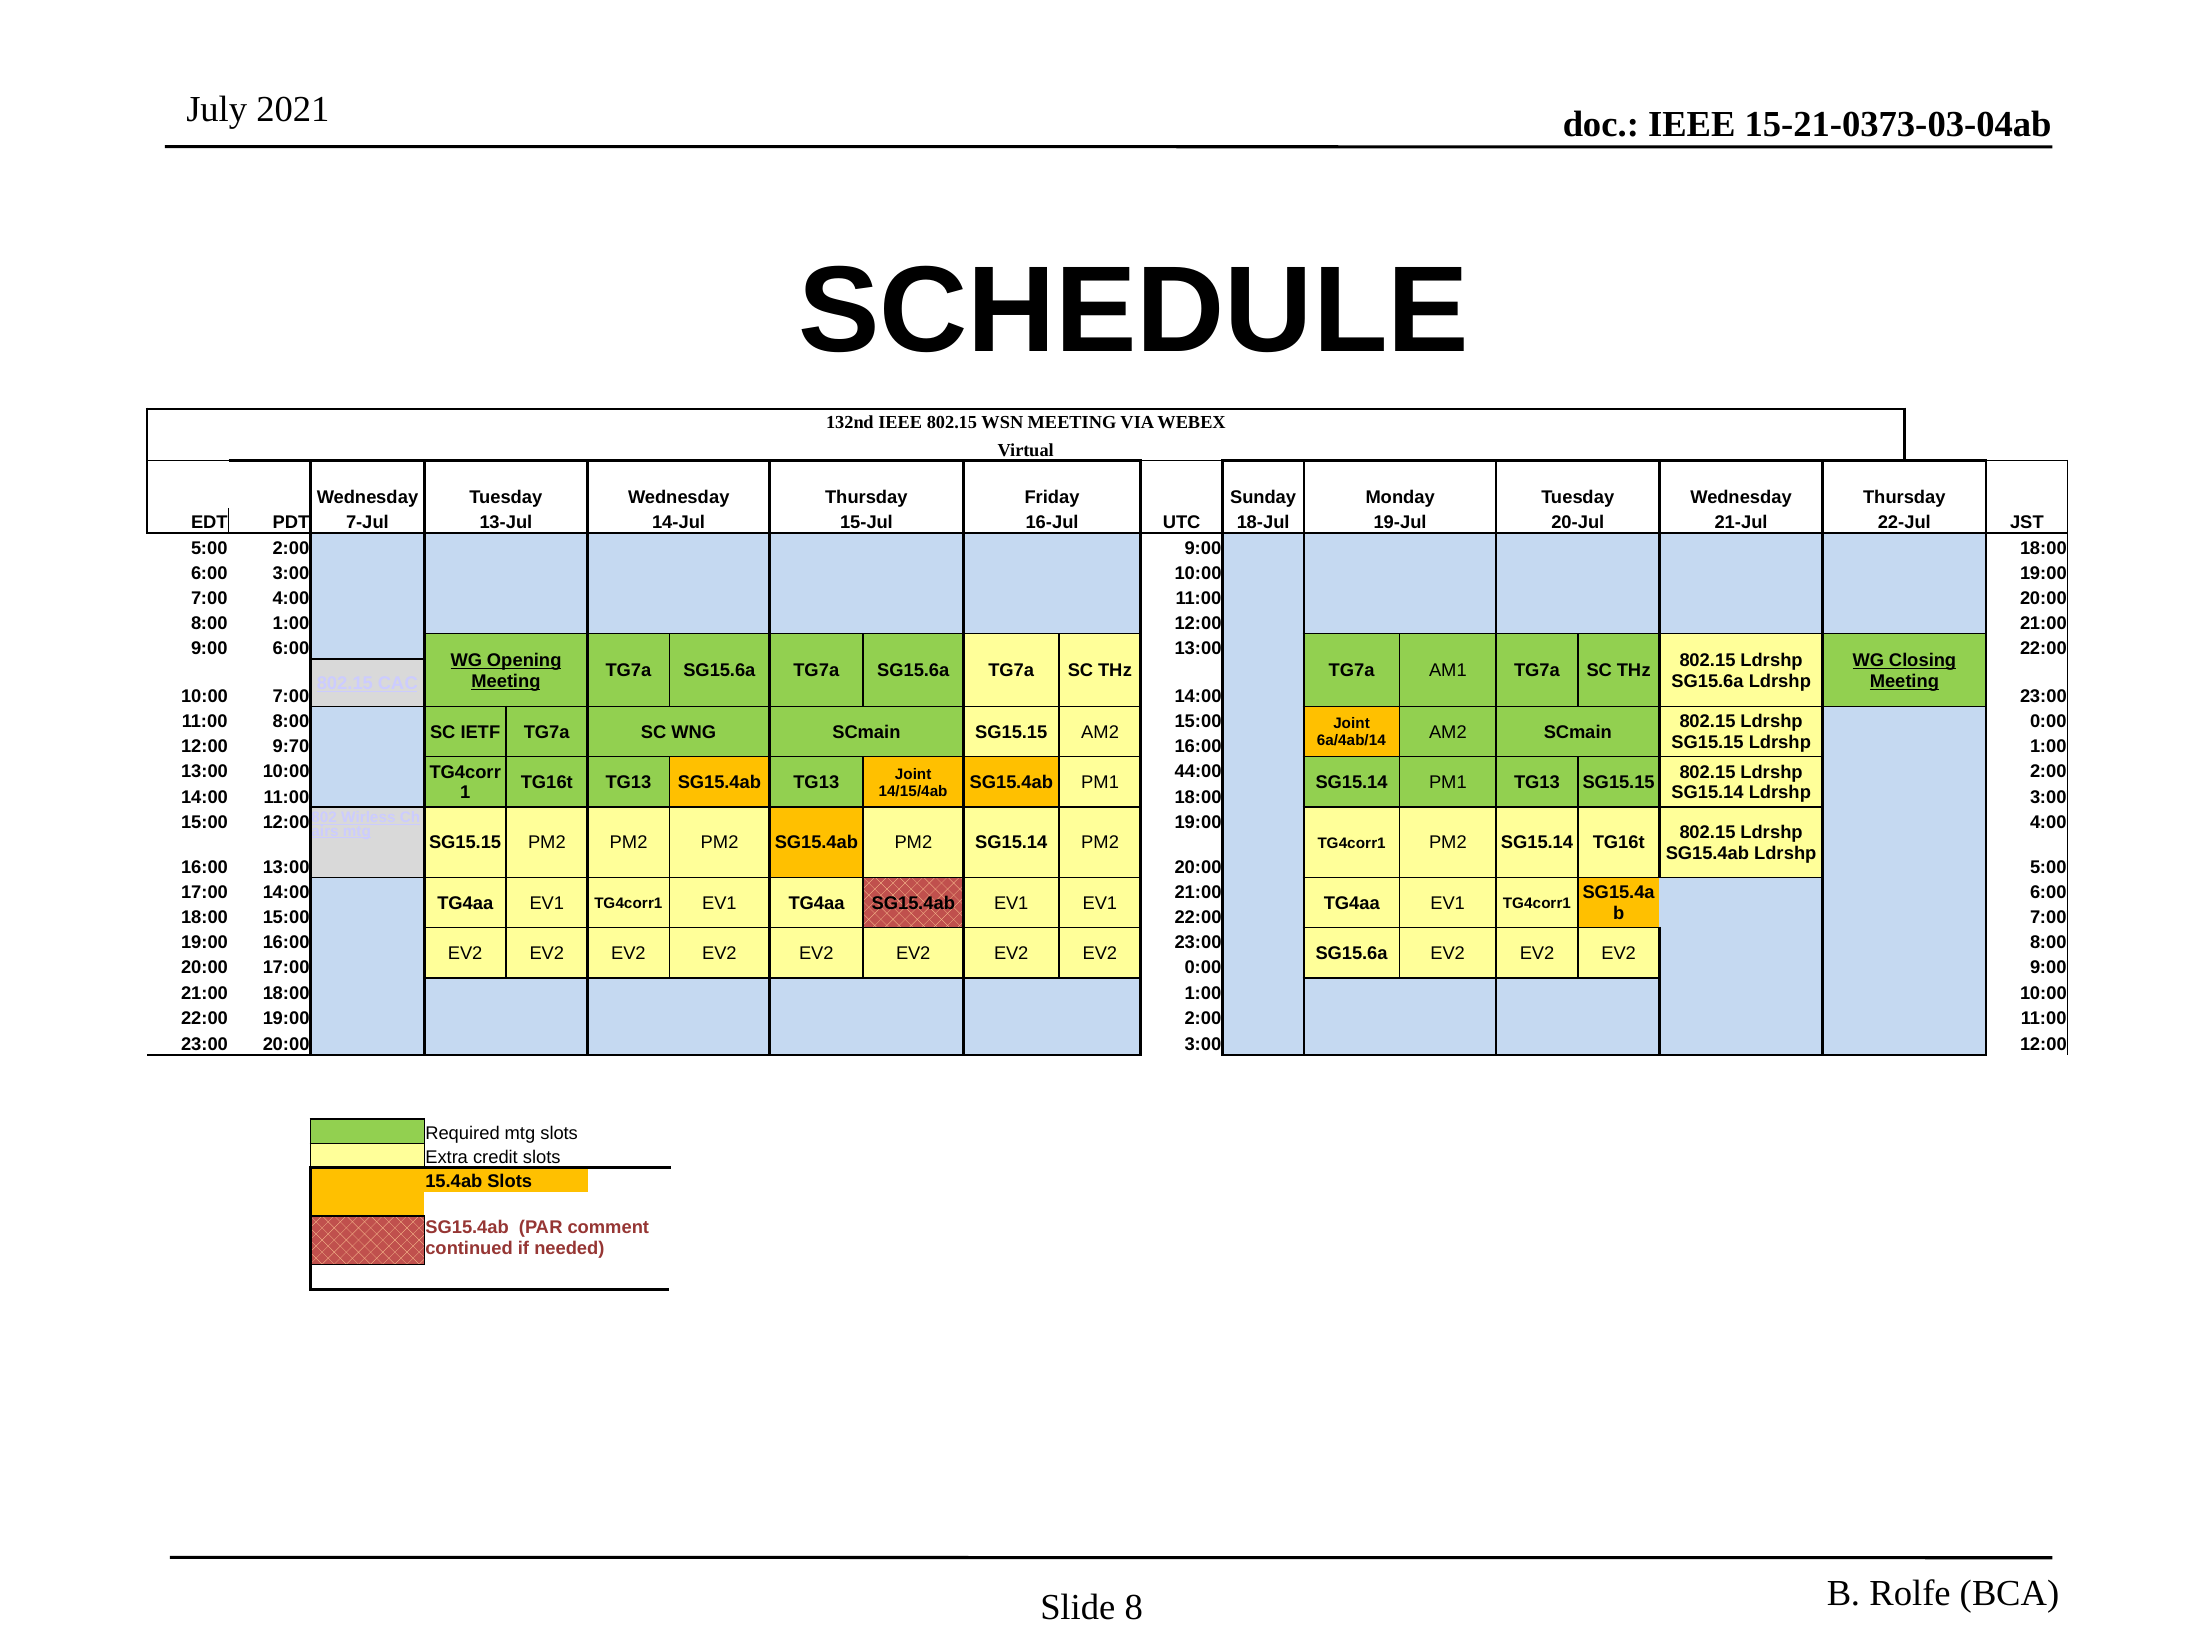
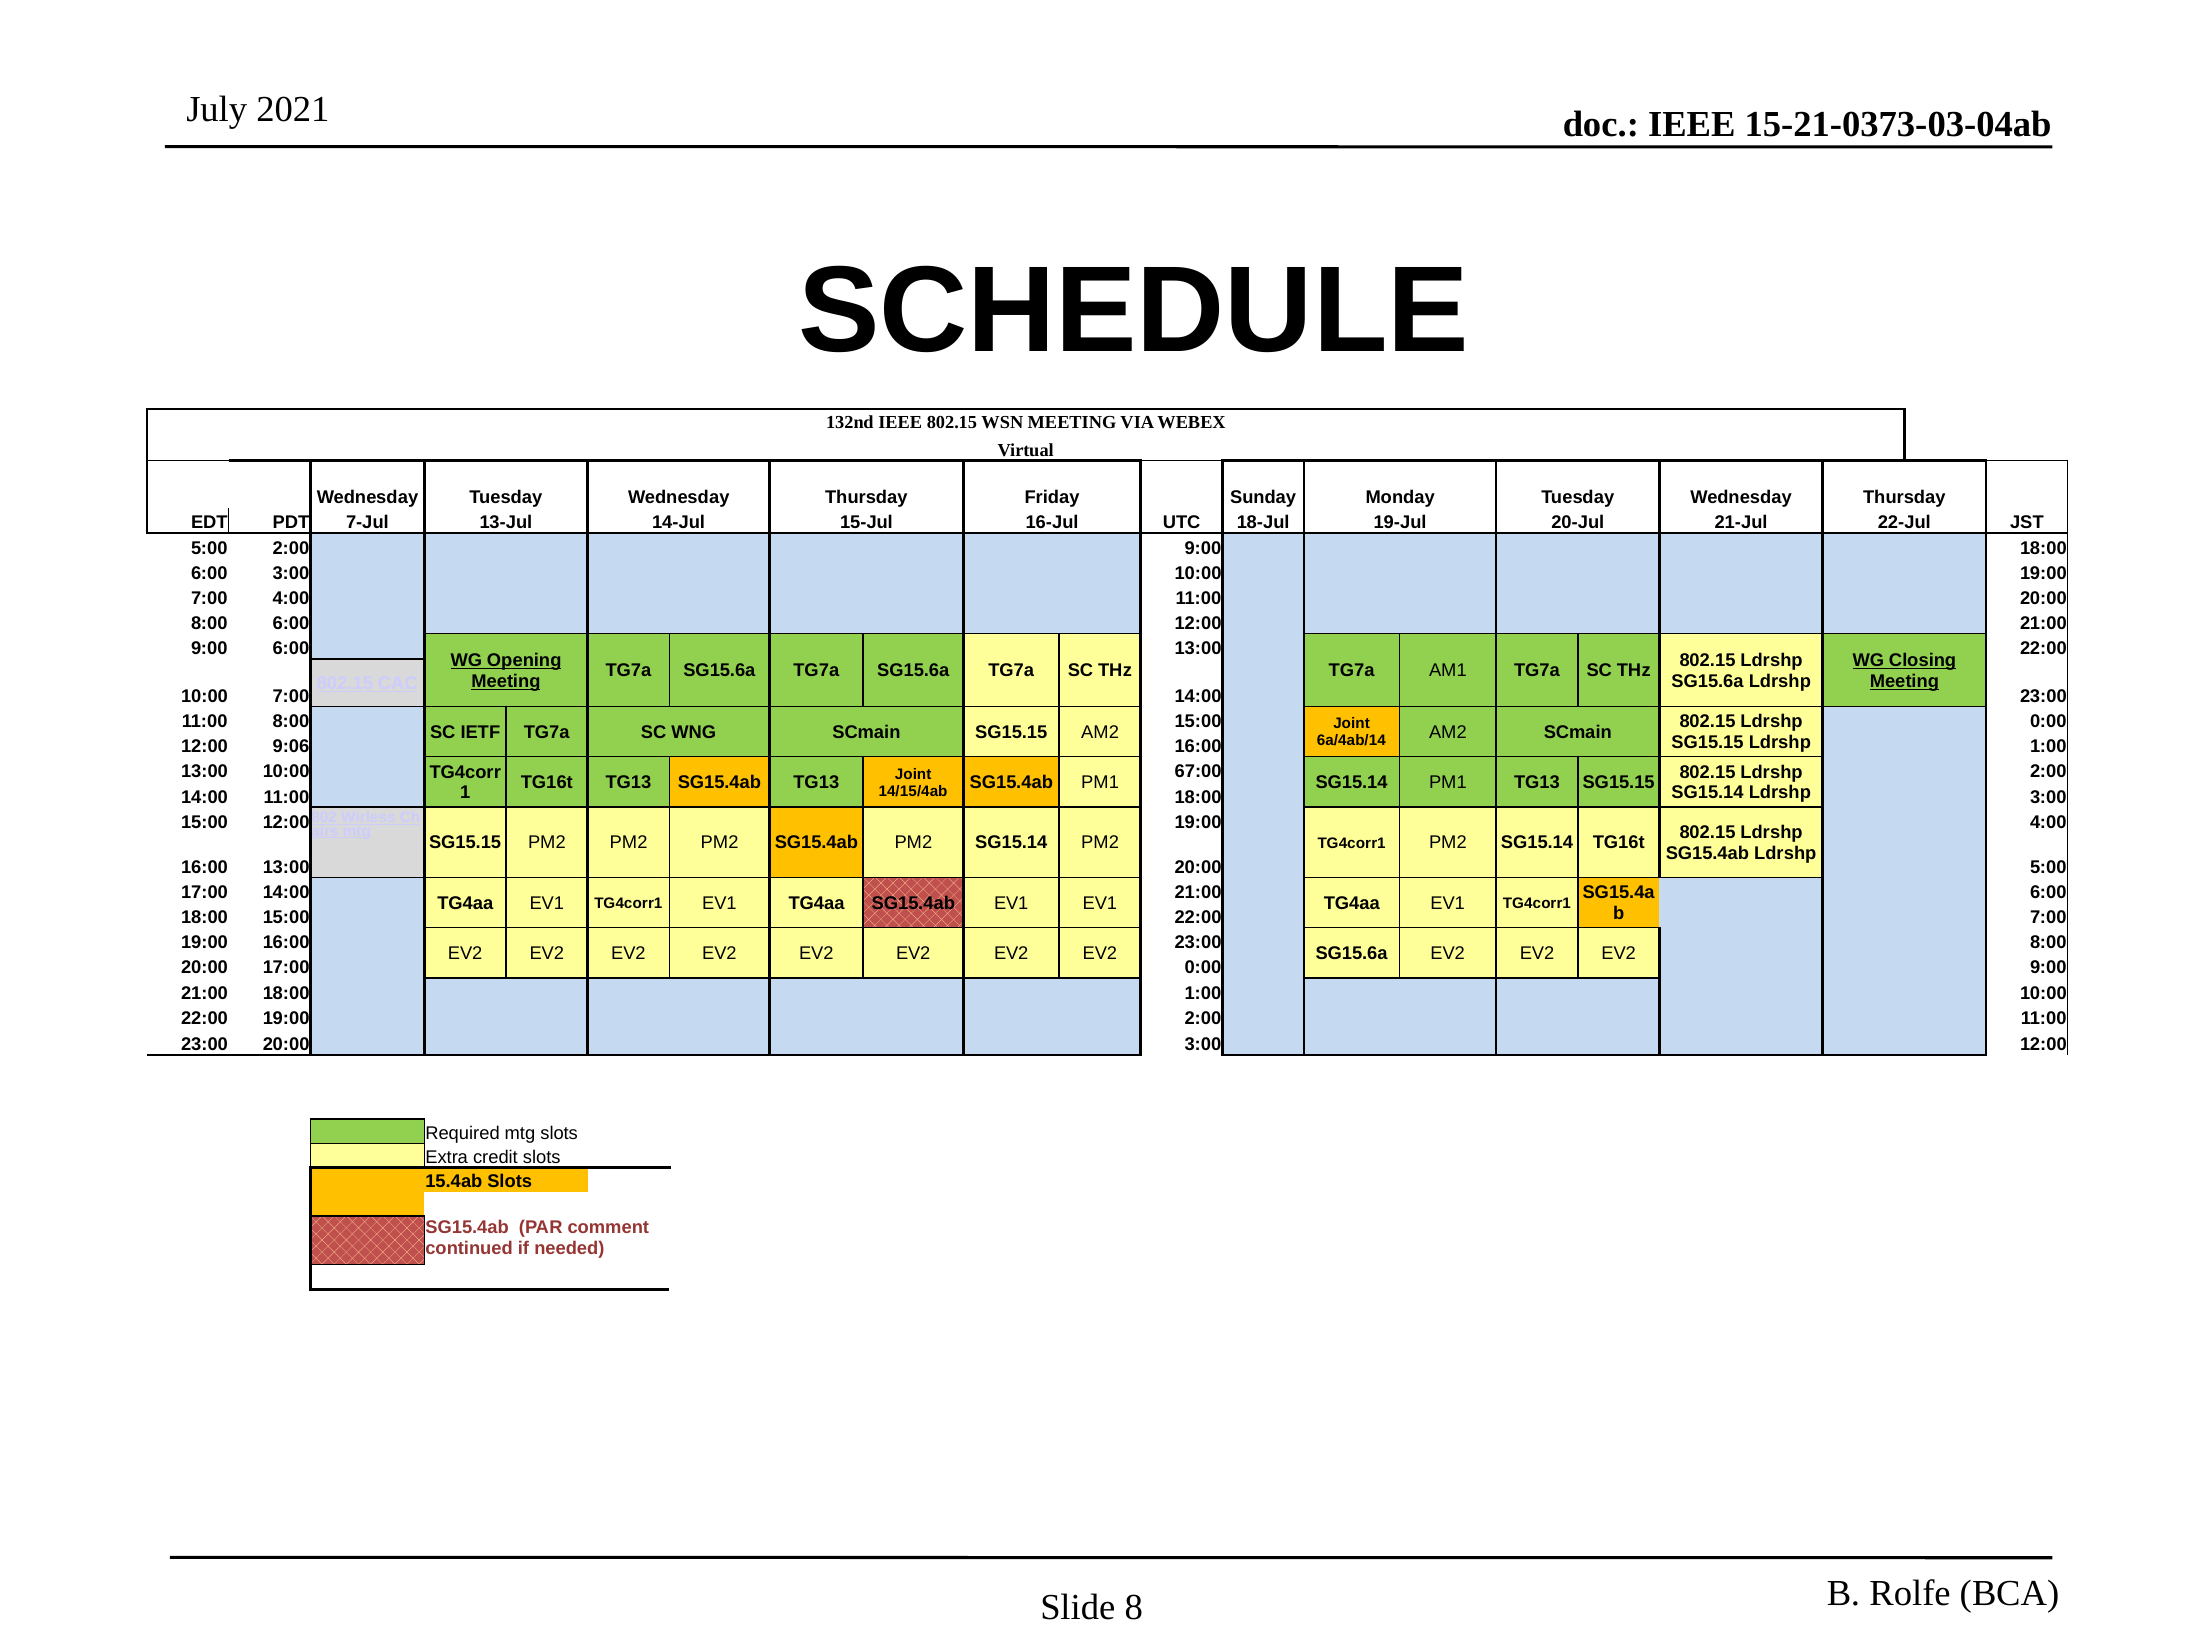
8:00 1:00: 1:00 -> 6:00
9:70: 9:70 -> 9:06
44:00: 44:00 -> 67:00
